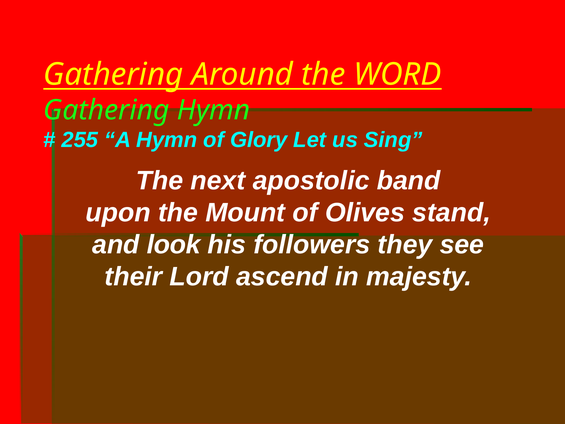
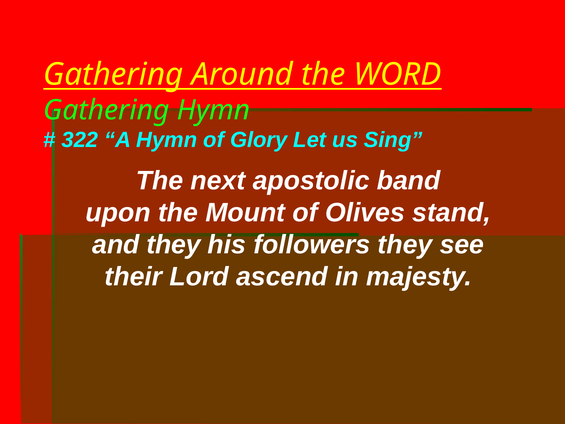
255: 255 -> 322
and look: look -> they
